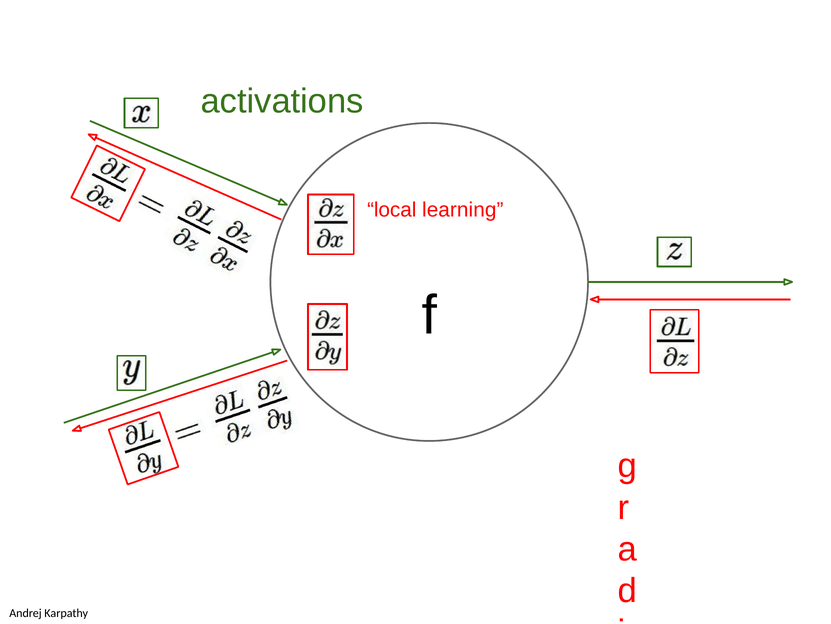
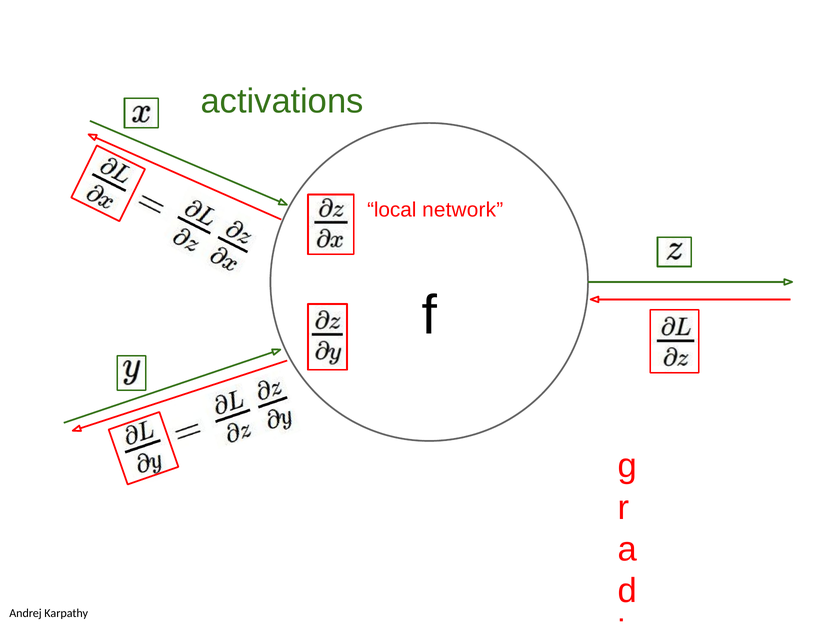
learning: learning -> network
